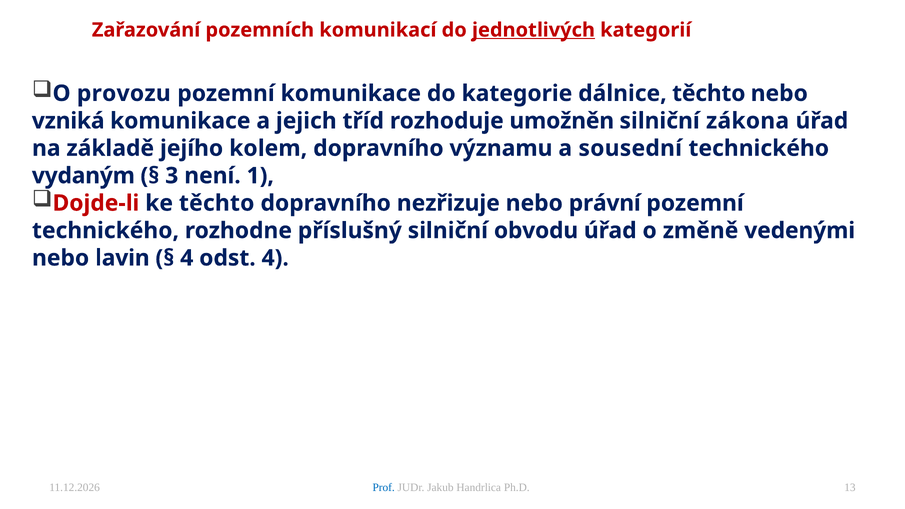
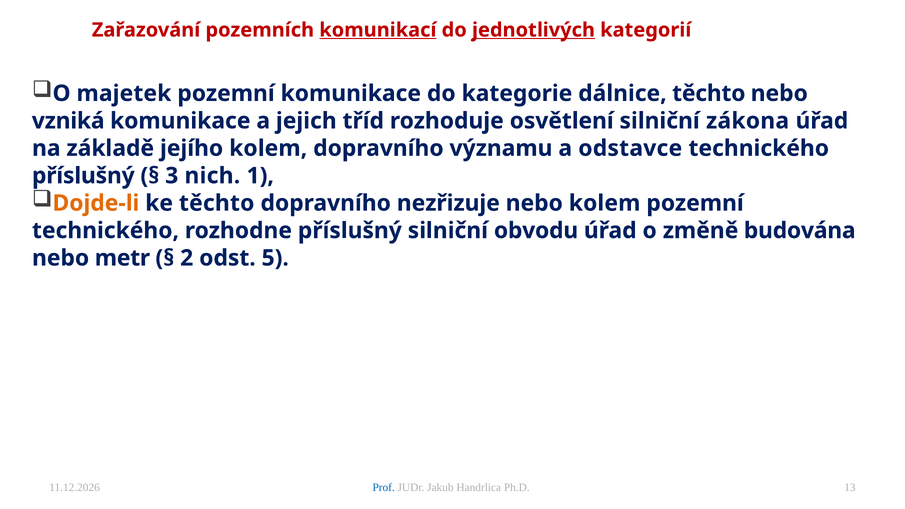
komunikací underline: none -> present
provozu: provozu -> majetek
umožněn: umožněn -> osvětlení
sousední: sousední -> odstavce
vydaným at (83, 176): vydaným -> příslušný
není: není -> nich
Dojde-li colour: red -> orange
nebo právní: právní -> kolem
vedenými: vedenými -> budována
lavin: lavin -> metr
4 at (187, 258): 4 -> 2
odst 4: 4 -> 5
